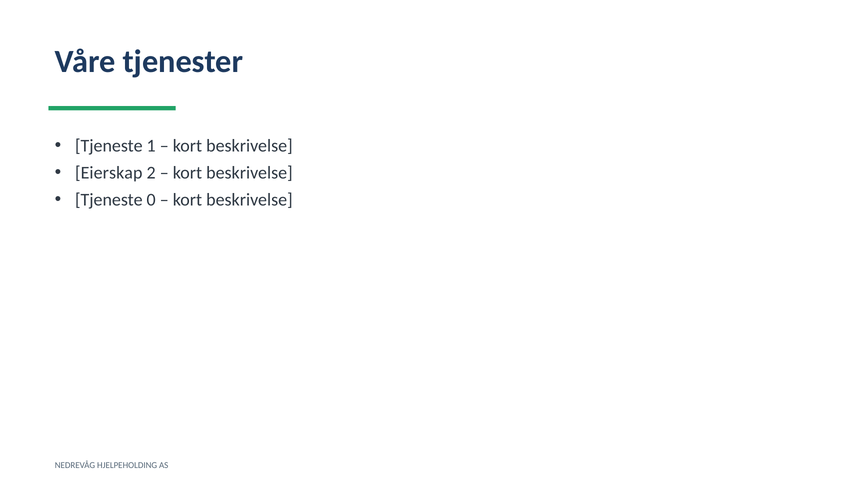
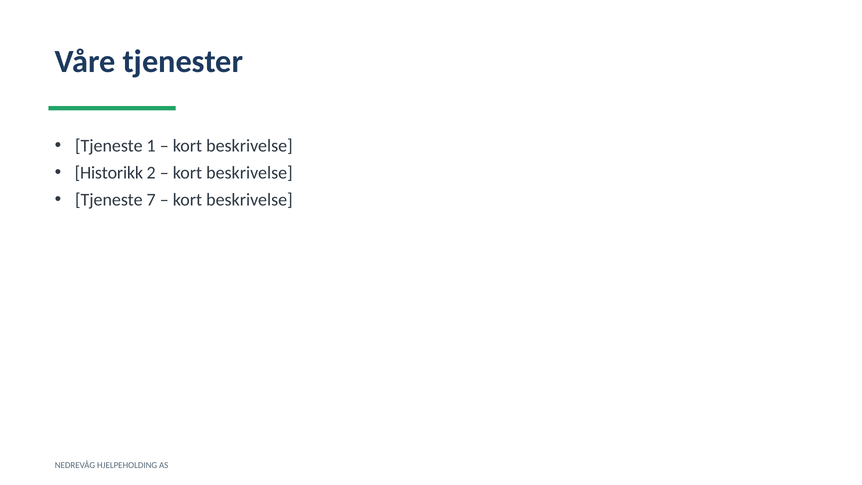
Eierskap: Eierskap -> Historikk
0: 0 -> 7
